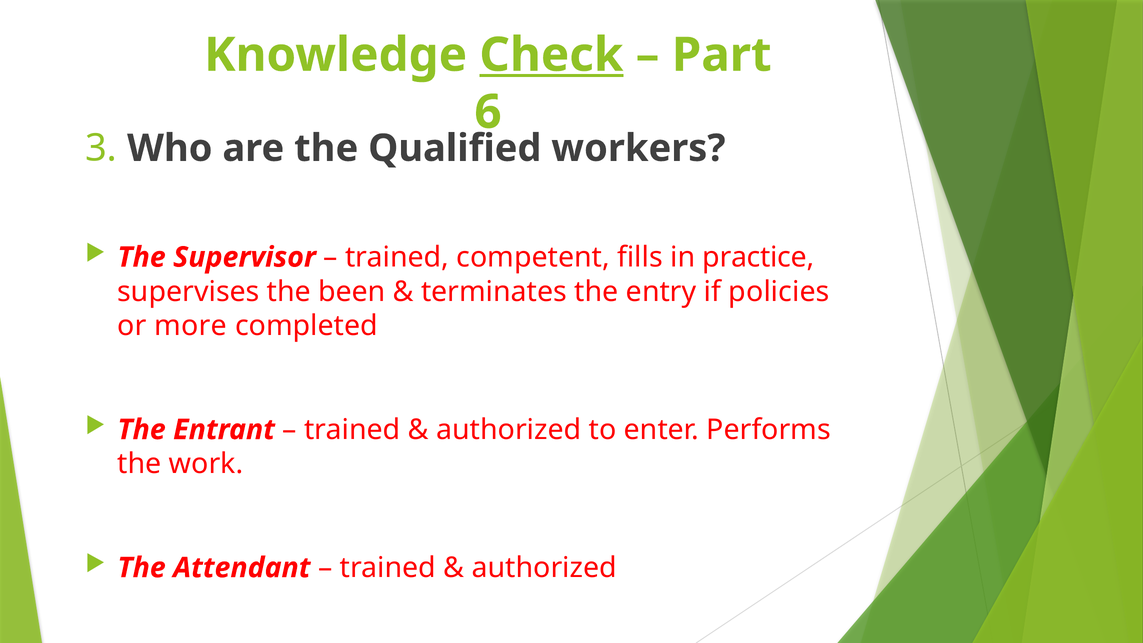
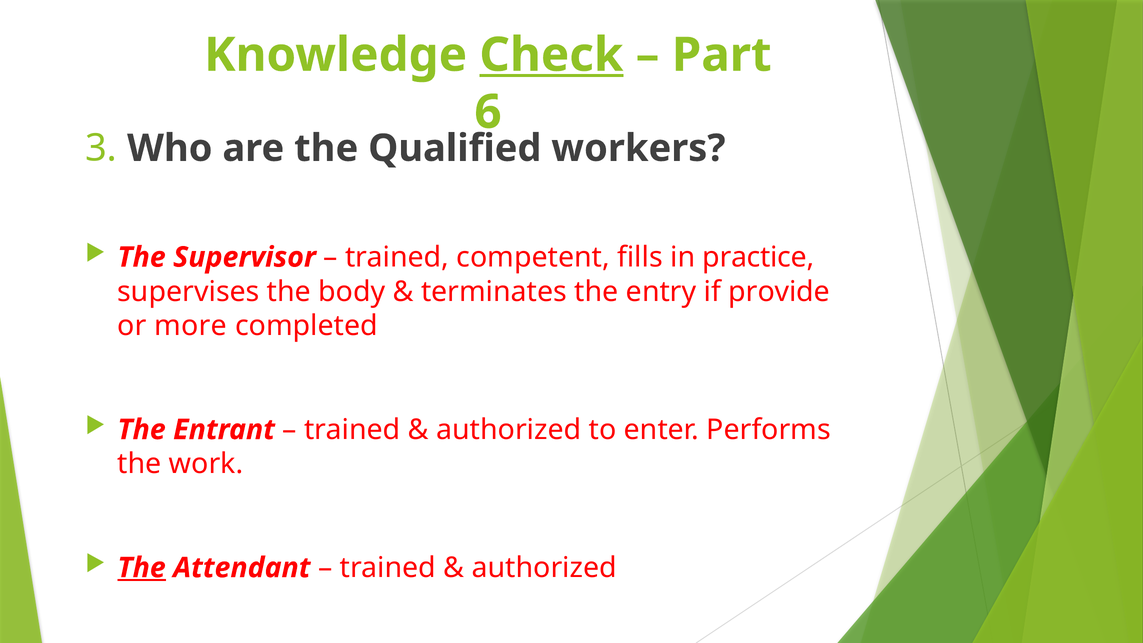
been: been -> body
policies: policies -> provide
The at (142, 568) underline: none -> present
